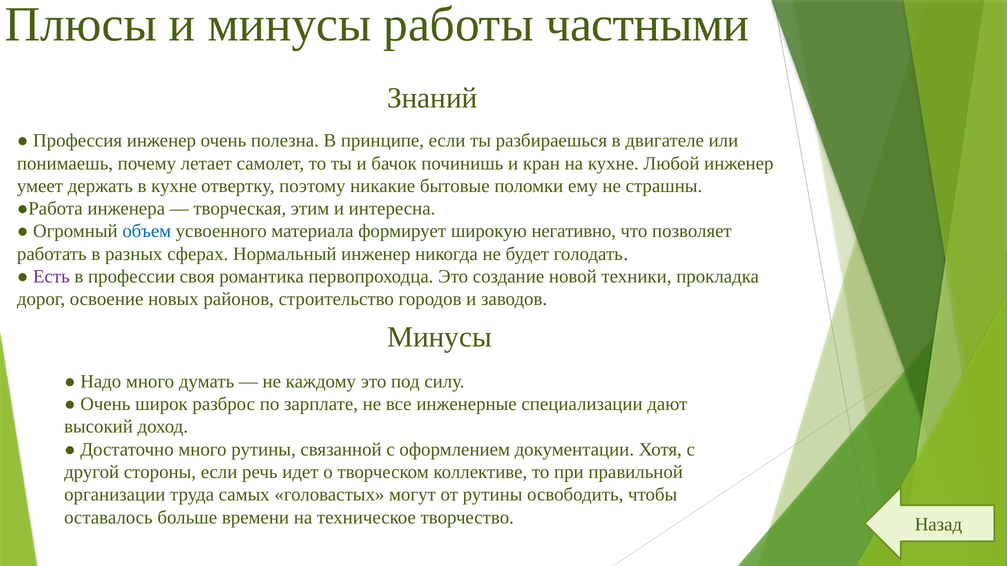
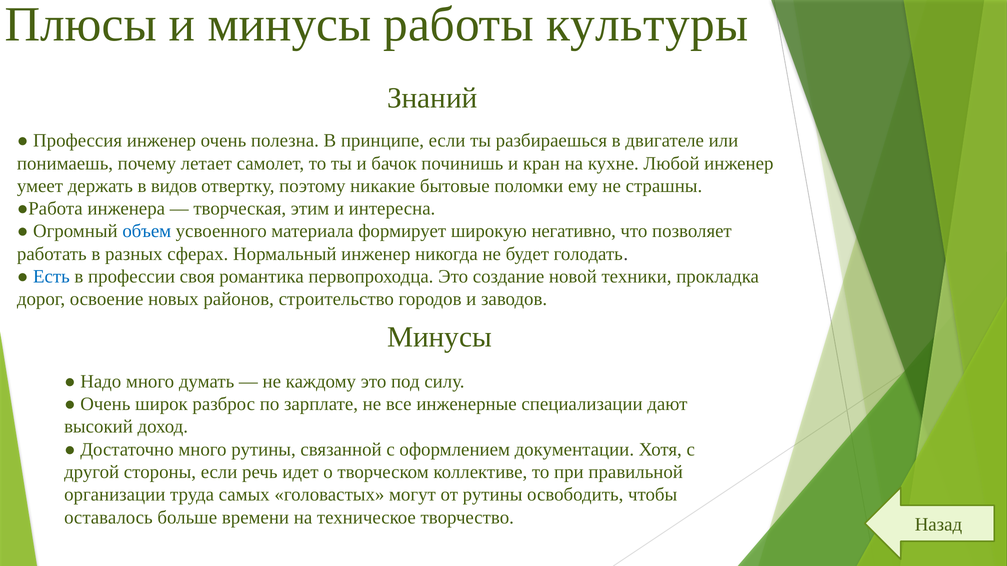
частными: частными -> культуры
в кухне: кухне -> видов
Есть colour: purple -> blue
